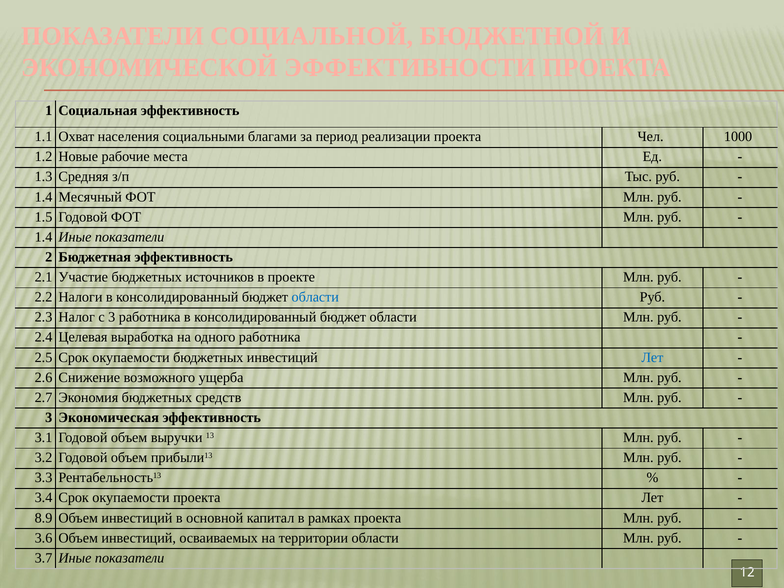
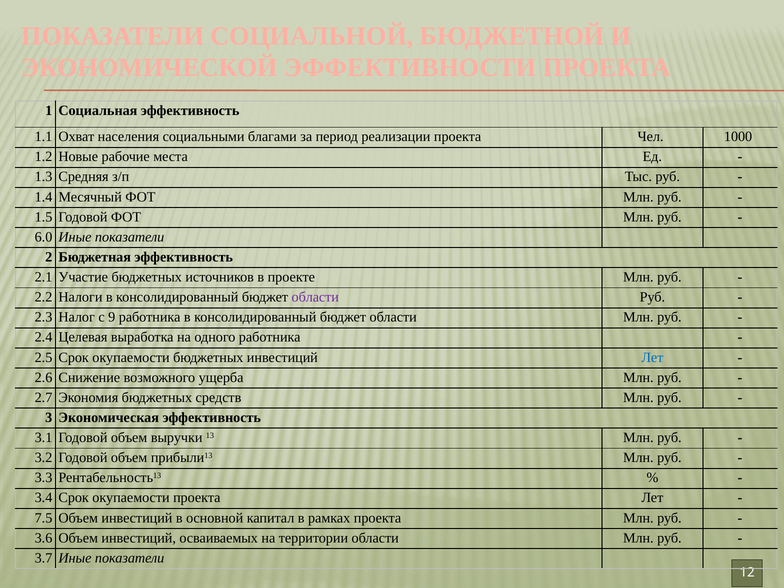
1.4 at (44, 237): 1.4 -> 6.0
области at (315, 297) colour: blue -> purple
с 3: 3 -> 9
8.9: 8.9 -> 7.5
